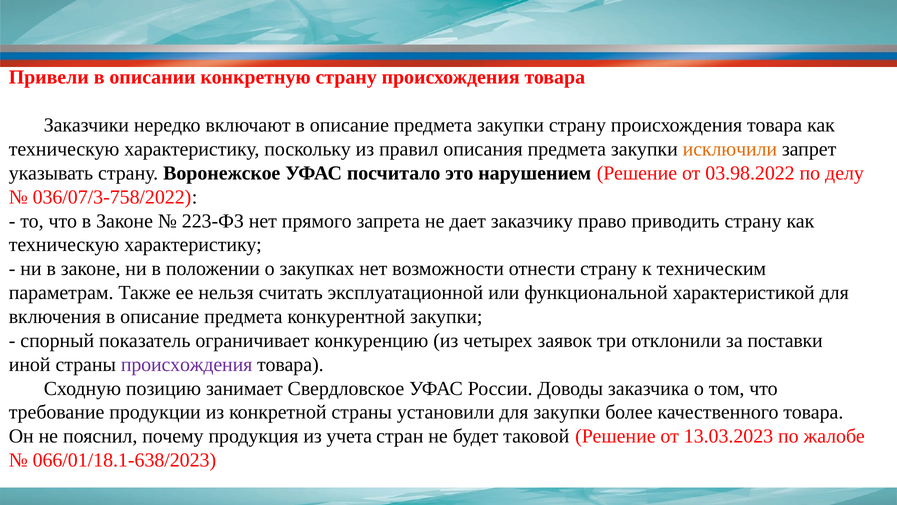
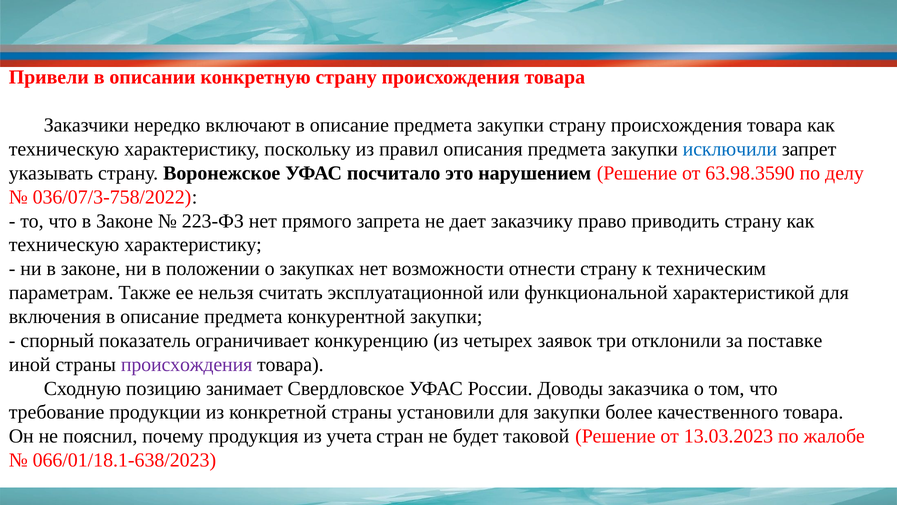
исключили colour: orange -> blue
03.98.2022: 03.98.2022 -> 63.98.3590
поставки: поставки -> поставке
